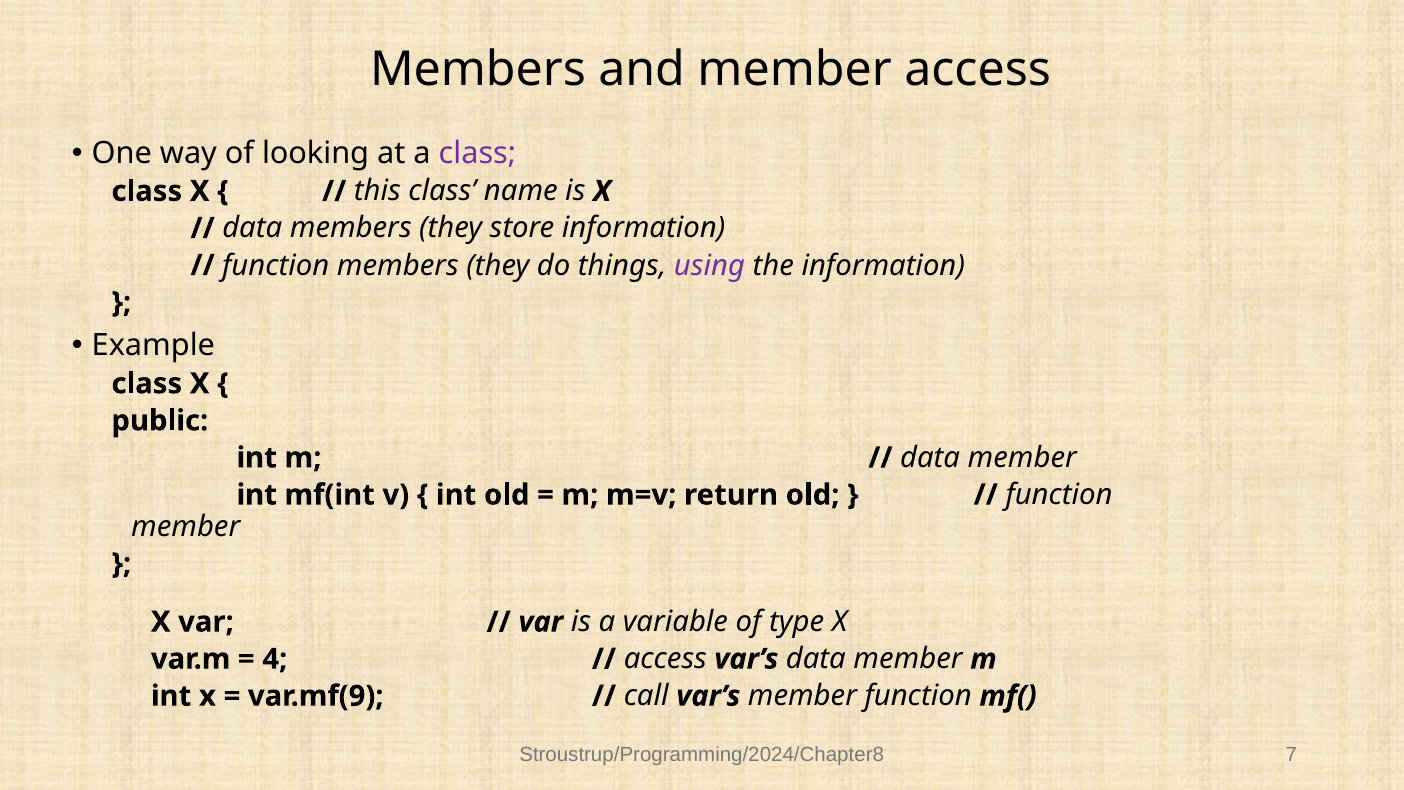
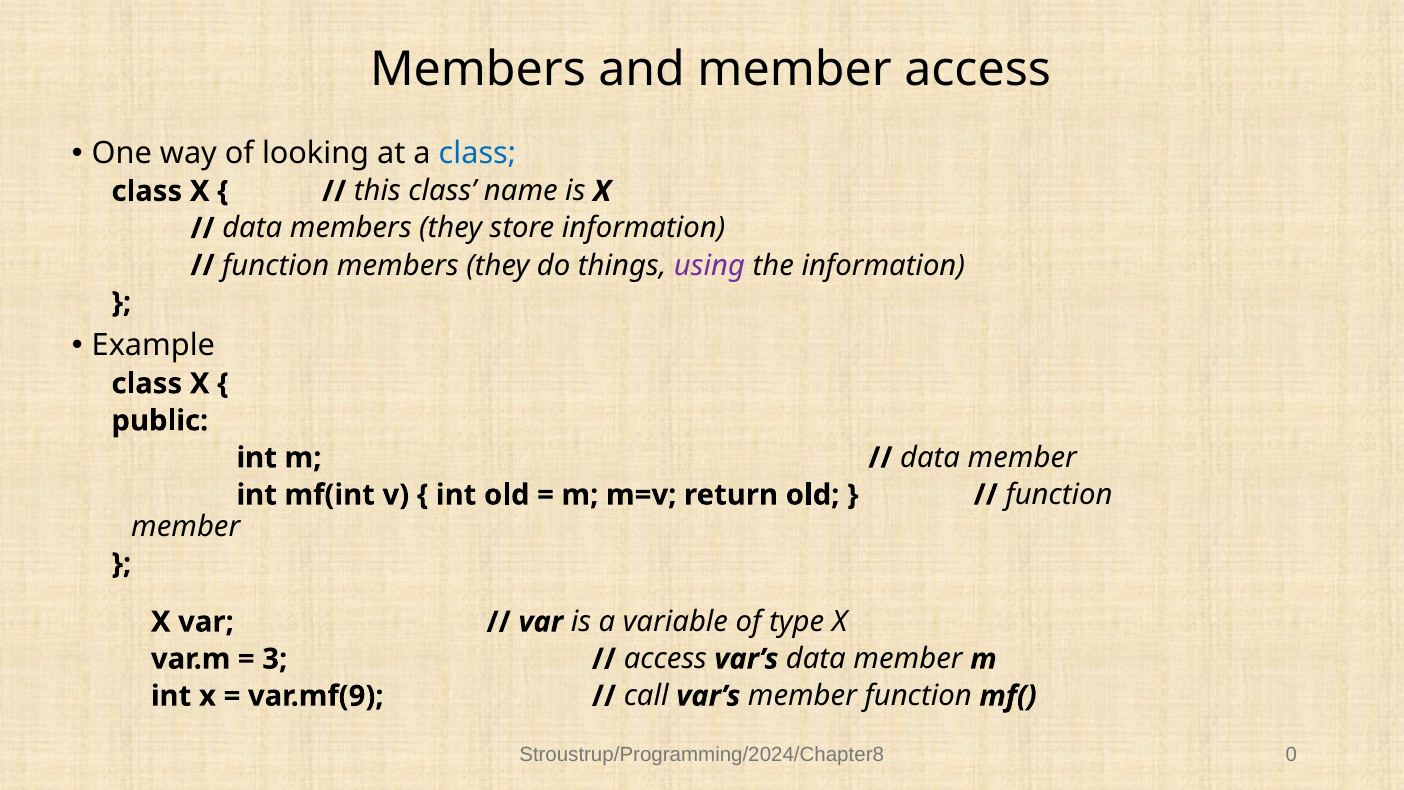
class at (477, 153) colour: purple -> blue
4: 4 -> 3
7: 7 -> 0
